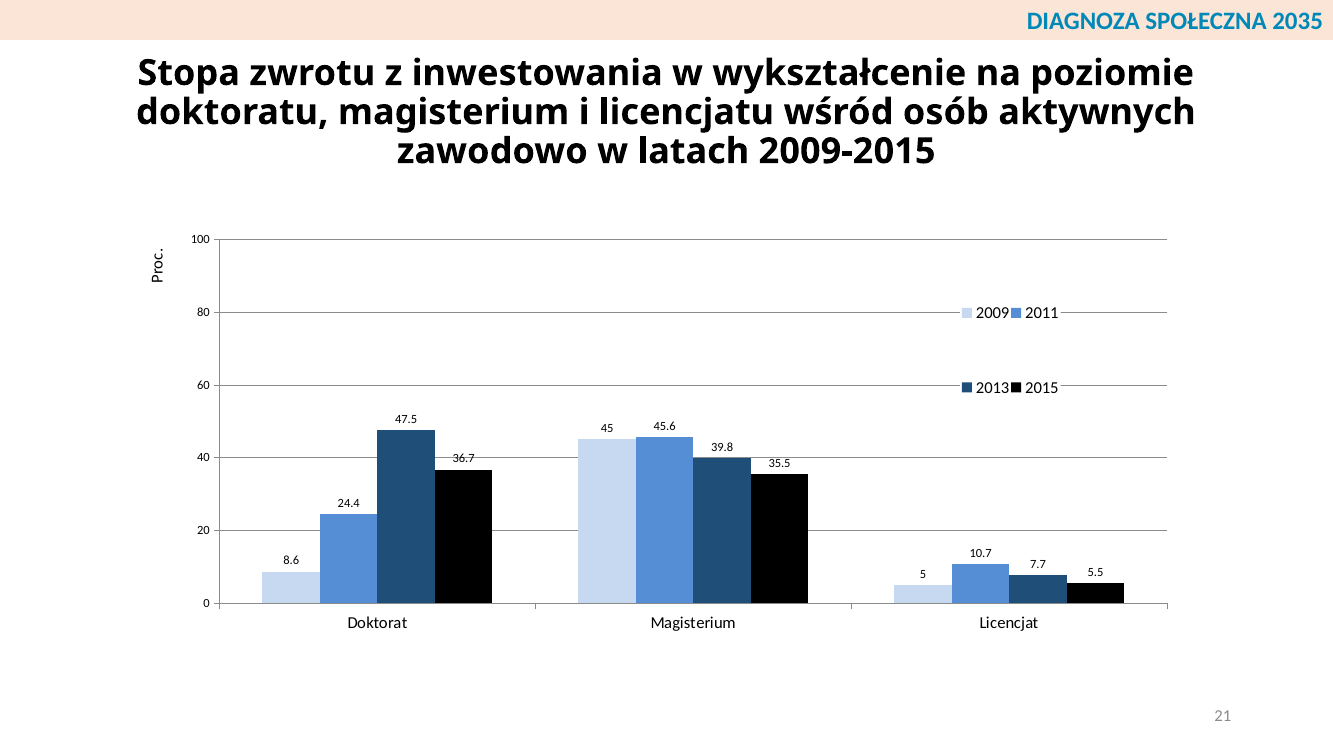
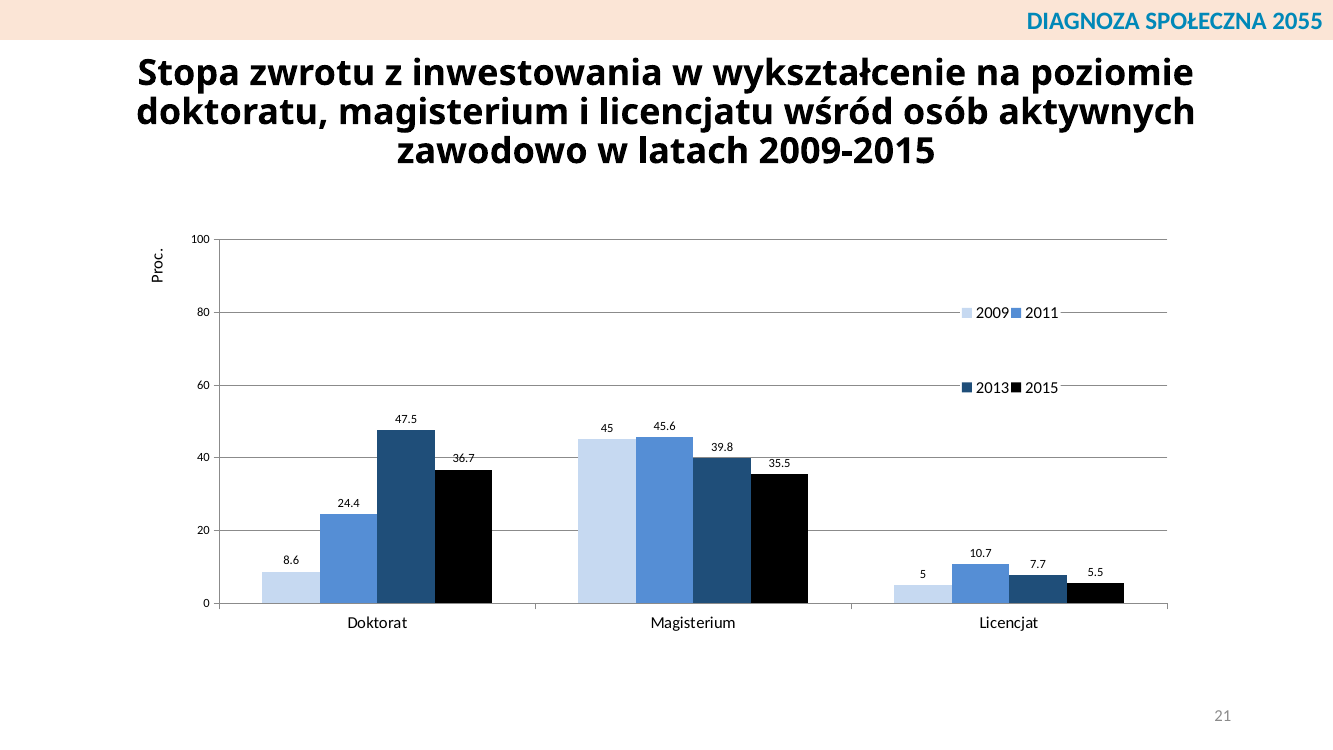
2035: 2035 -> 2055
